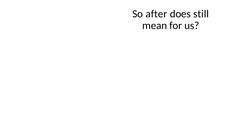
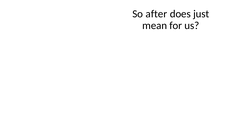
still: still -> just
